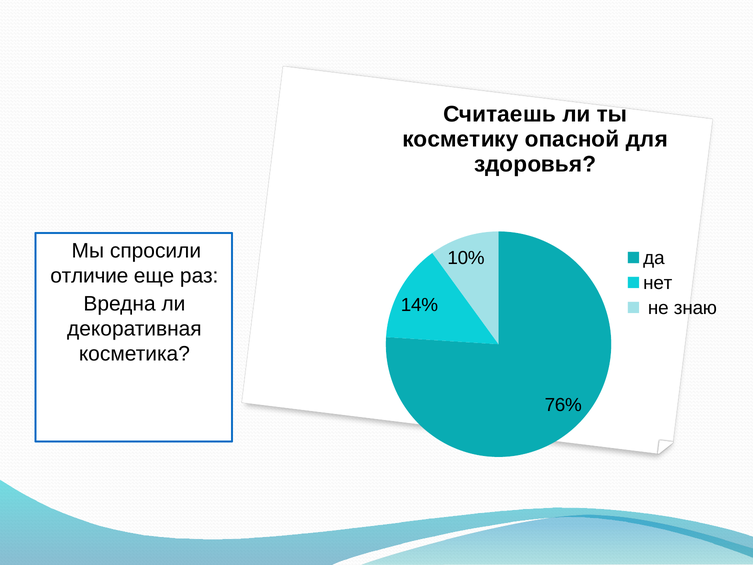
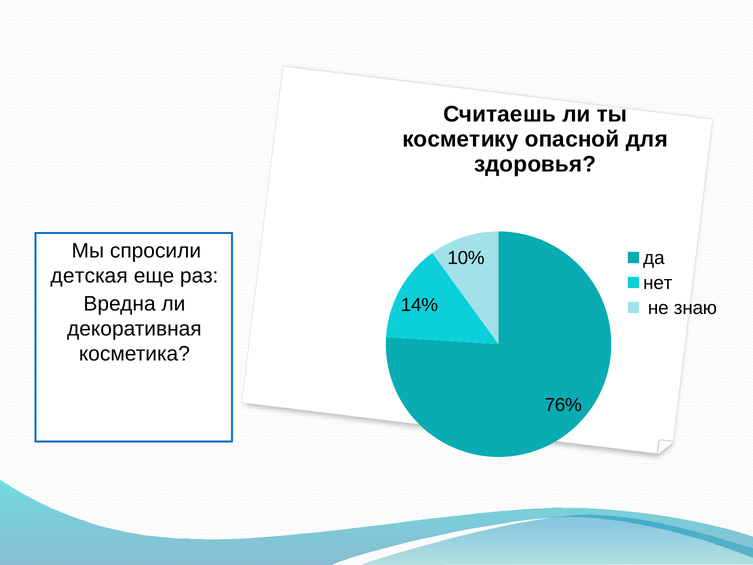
отличие: отличие -> детская
